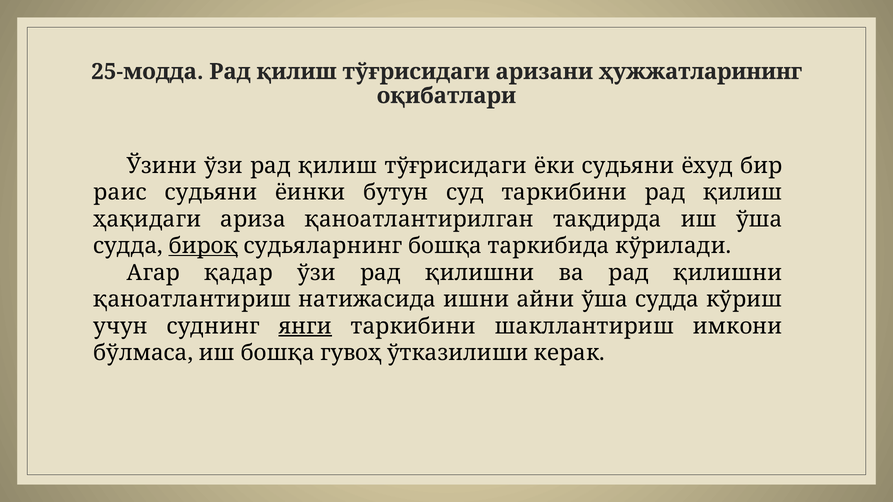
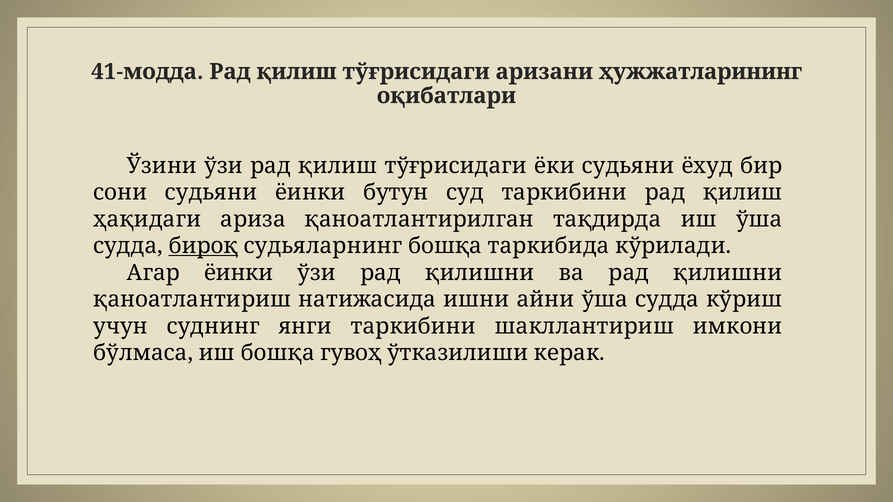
25-модда: 25-модда -> 41-модда
раис: раис -> сони
Агар қадар: қадар -> ёинки
янги underline: present -> none
